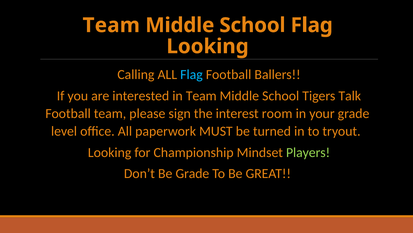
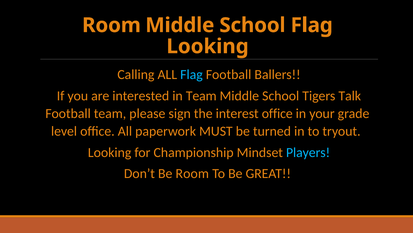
Team at (111, 25): Team -> Room
interest room: room -> office
Players colour: light green -> light blue
Be Grade: Grade -> Room
